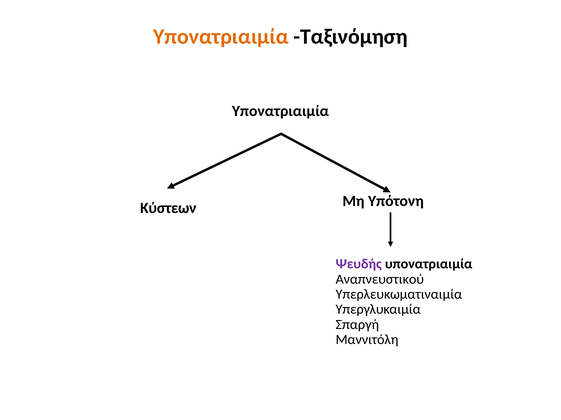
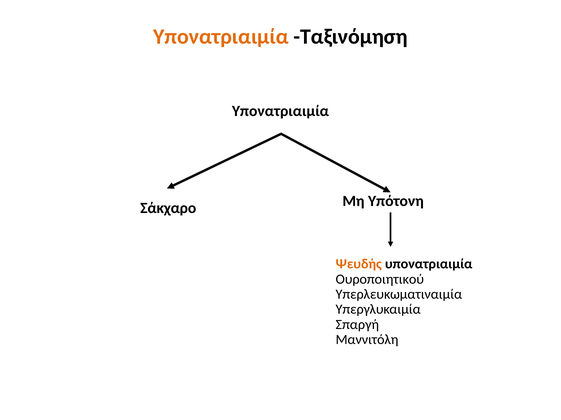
Κύστεων: Κύστεων -> Σάκχαρο
Ψευδής colour: purple -> orange
Αναπνευστικού: Αναπνευστικού -> Ουροποιητικού
